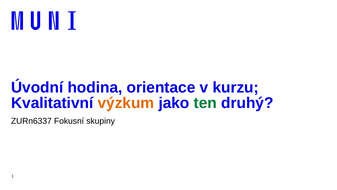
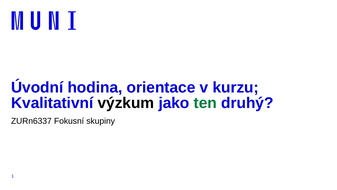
výzkum colour: orange -> black
